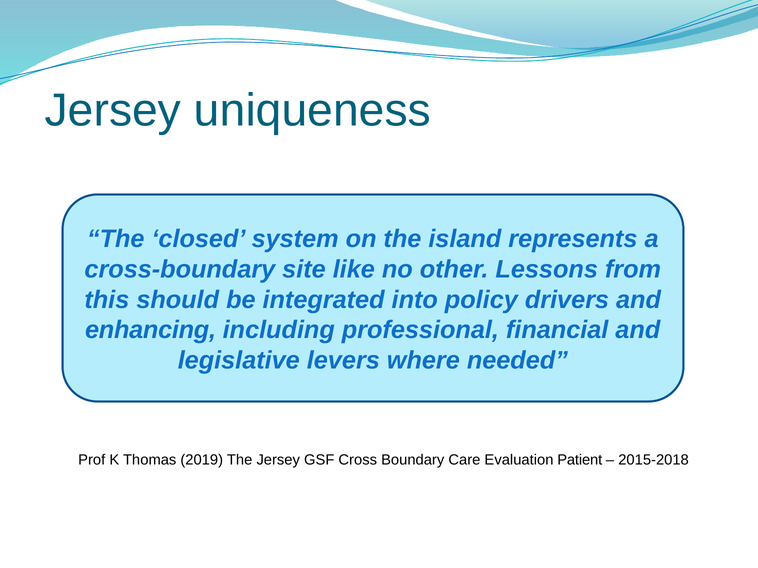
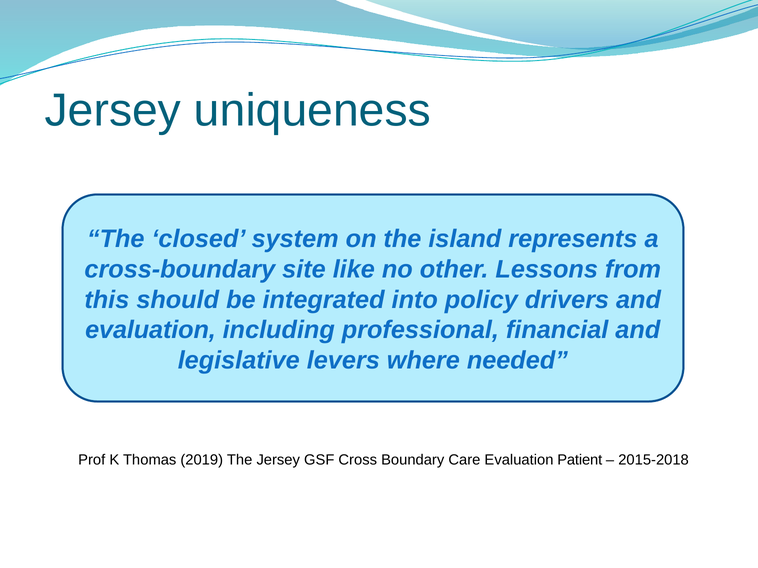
enhancing at (151, 330): enhancing -> evaluation
